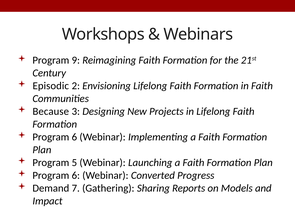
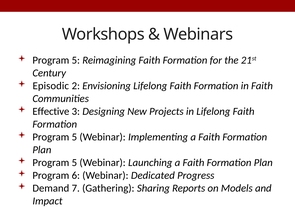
9 at (76, 60): 9 -> 5
Because: Because -> Effective
6 at (74, 137): 6 -> 5
Converted: Converted -> Dedicated
